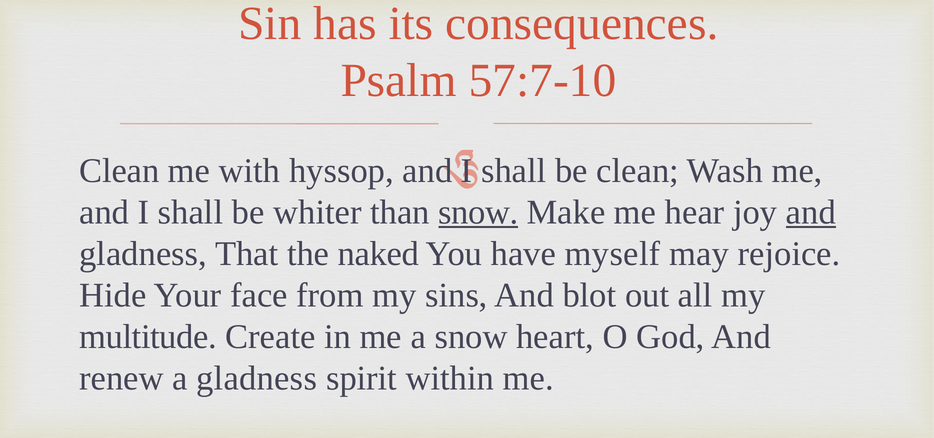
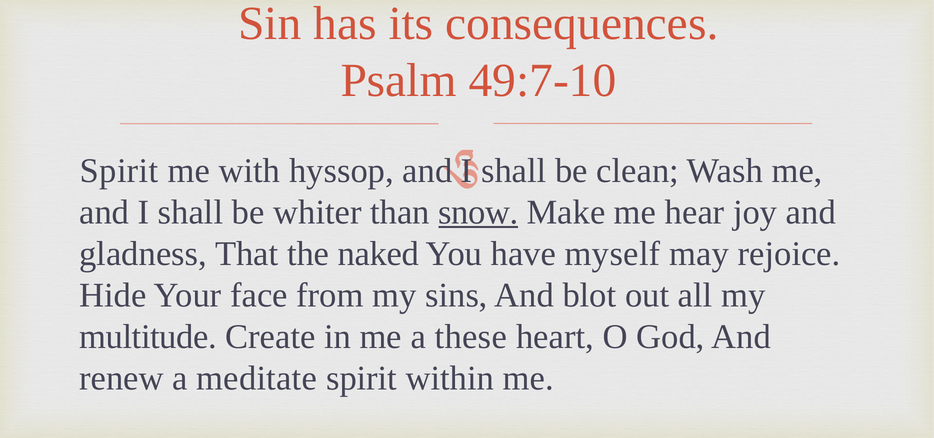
57:7-10: 57:7-10 -> 49:7-10
Clean at (119, 171): Clean -> Spirit
and at (811, 212) underline: present -> none
a snow: snow -> these
a gladness: gladness -> meditate
